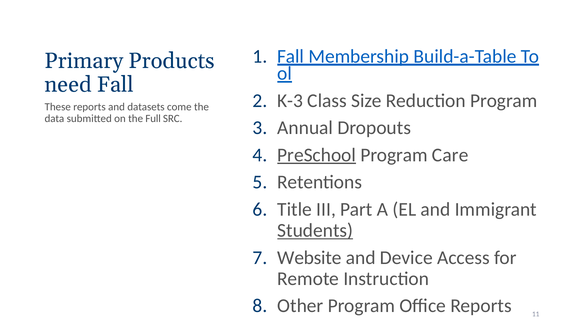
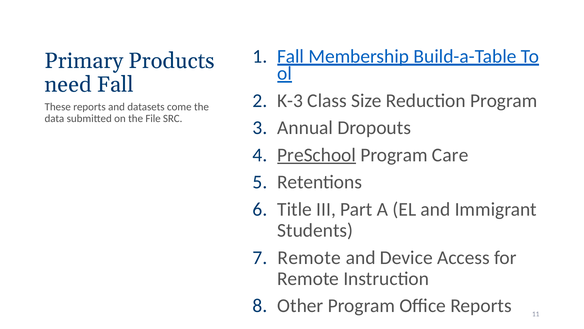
Full: Full -> File
Students underline: present -> none
Website at (309, 257): Website -> Remote
